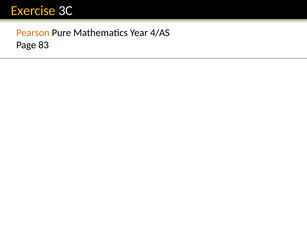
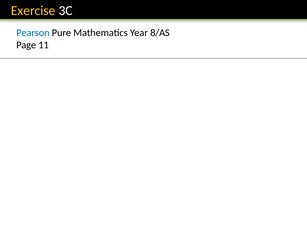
Pearson colour: orange -> blue
4/AS: 4/AS -> 8/AS
83: 83 -> 11
